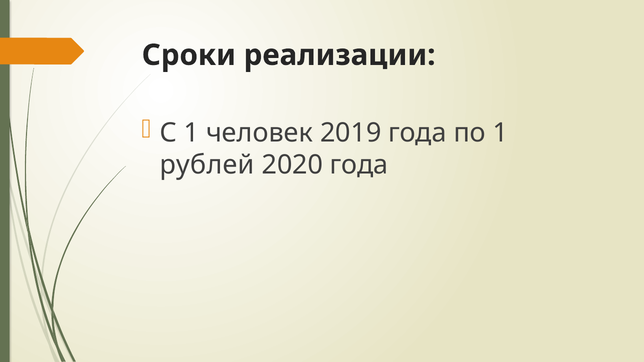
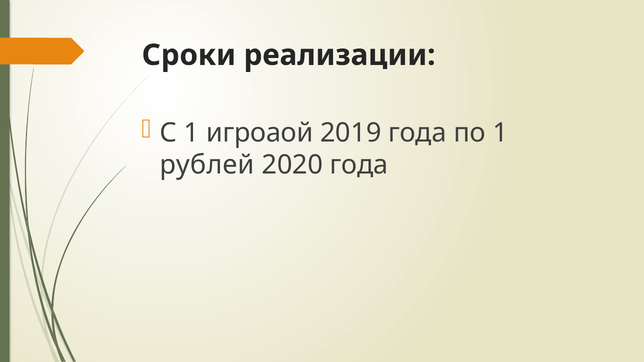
человек: человек -> игроаой
